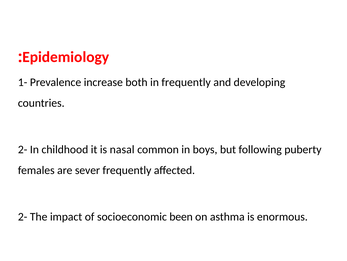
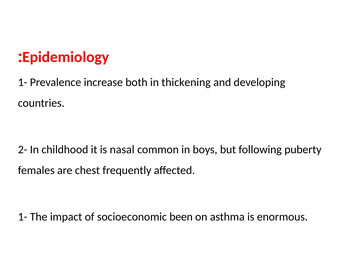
in frequently: frequently -> thickening
sever: sever -> chest
2- at (23, 216): 2- -> 1-
